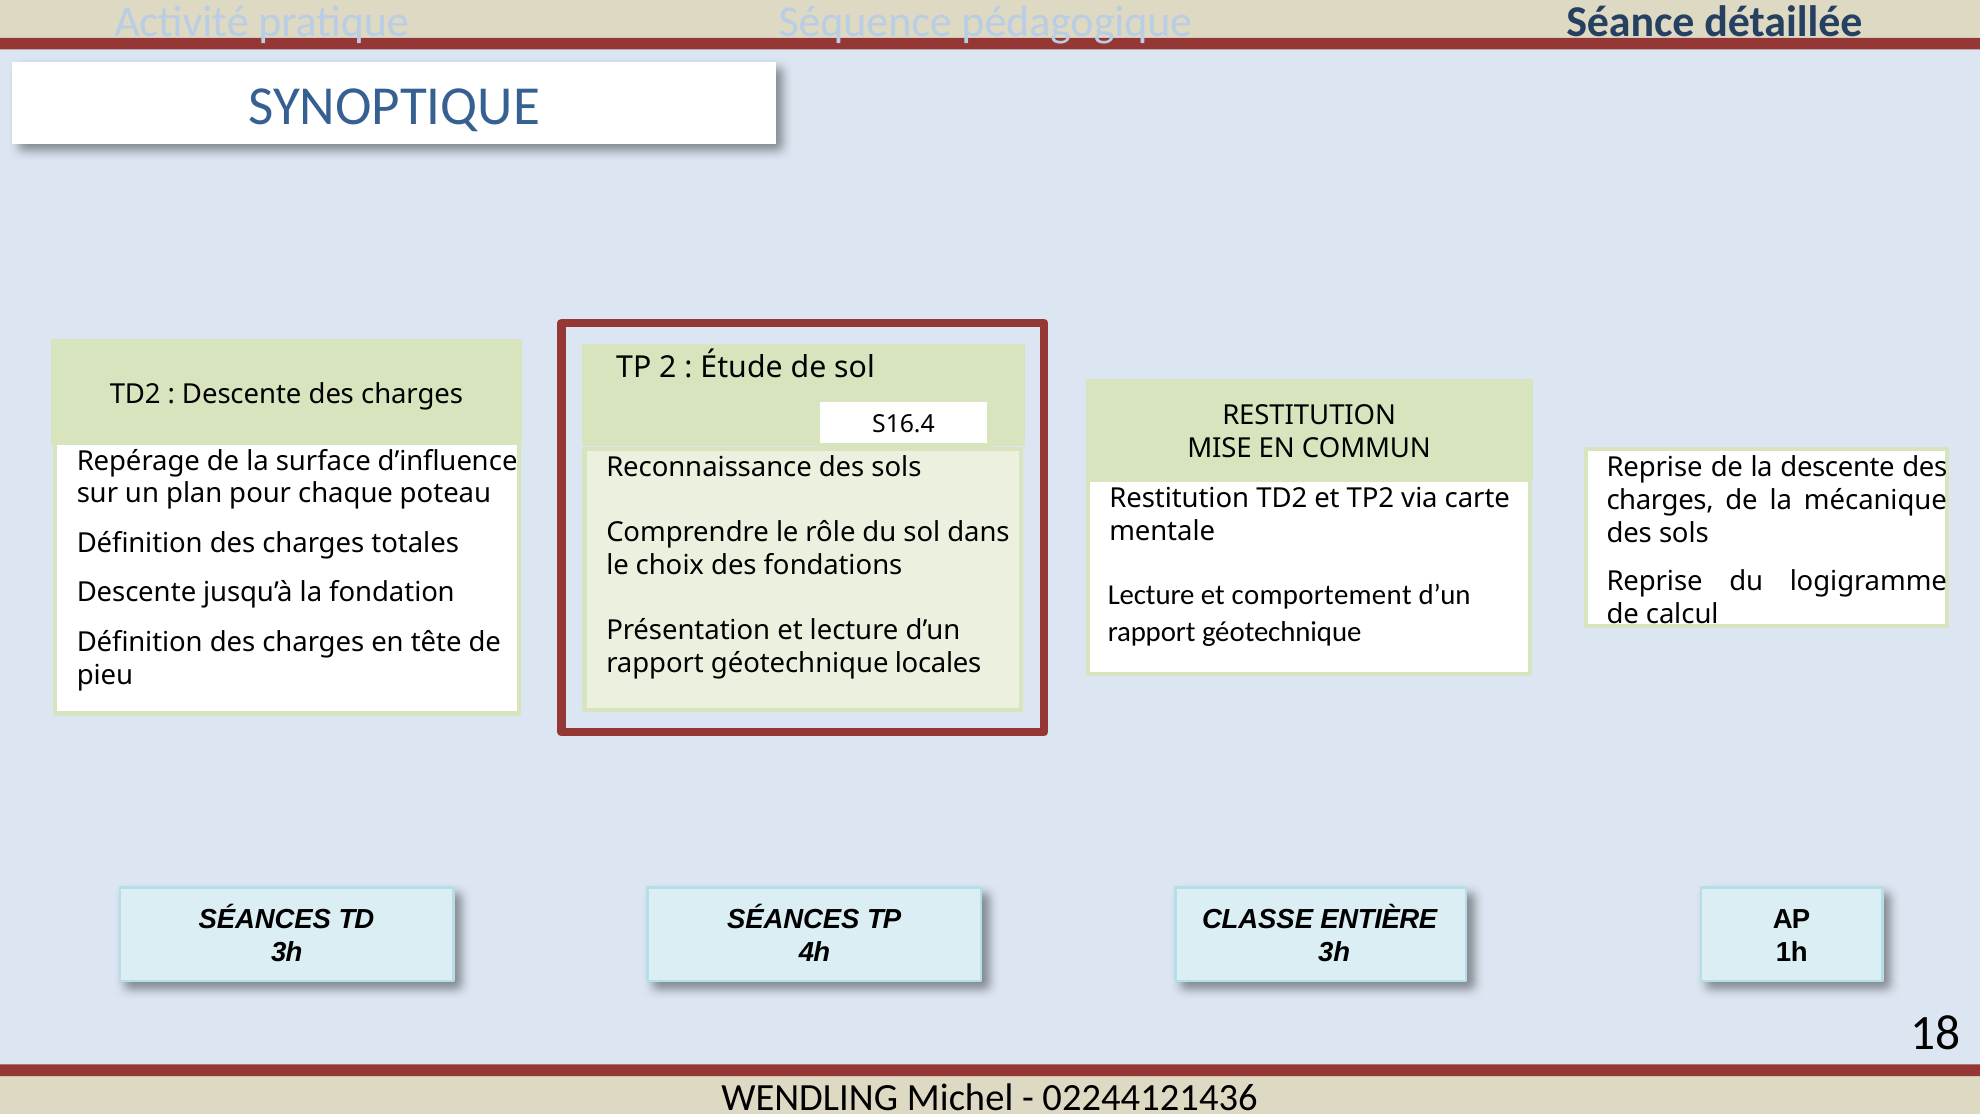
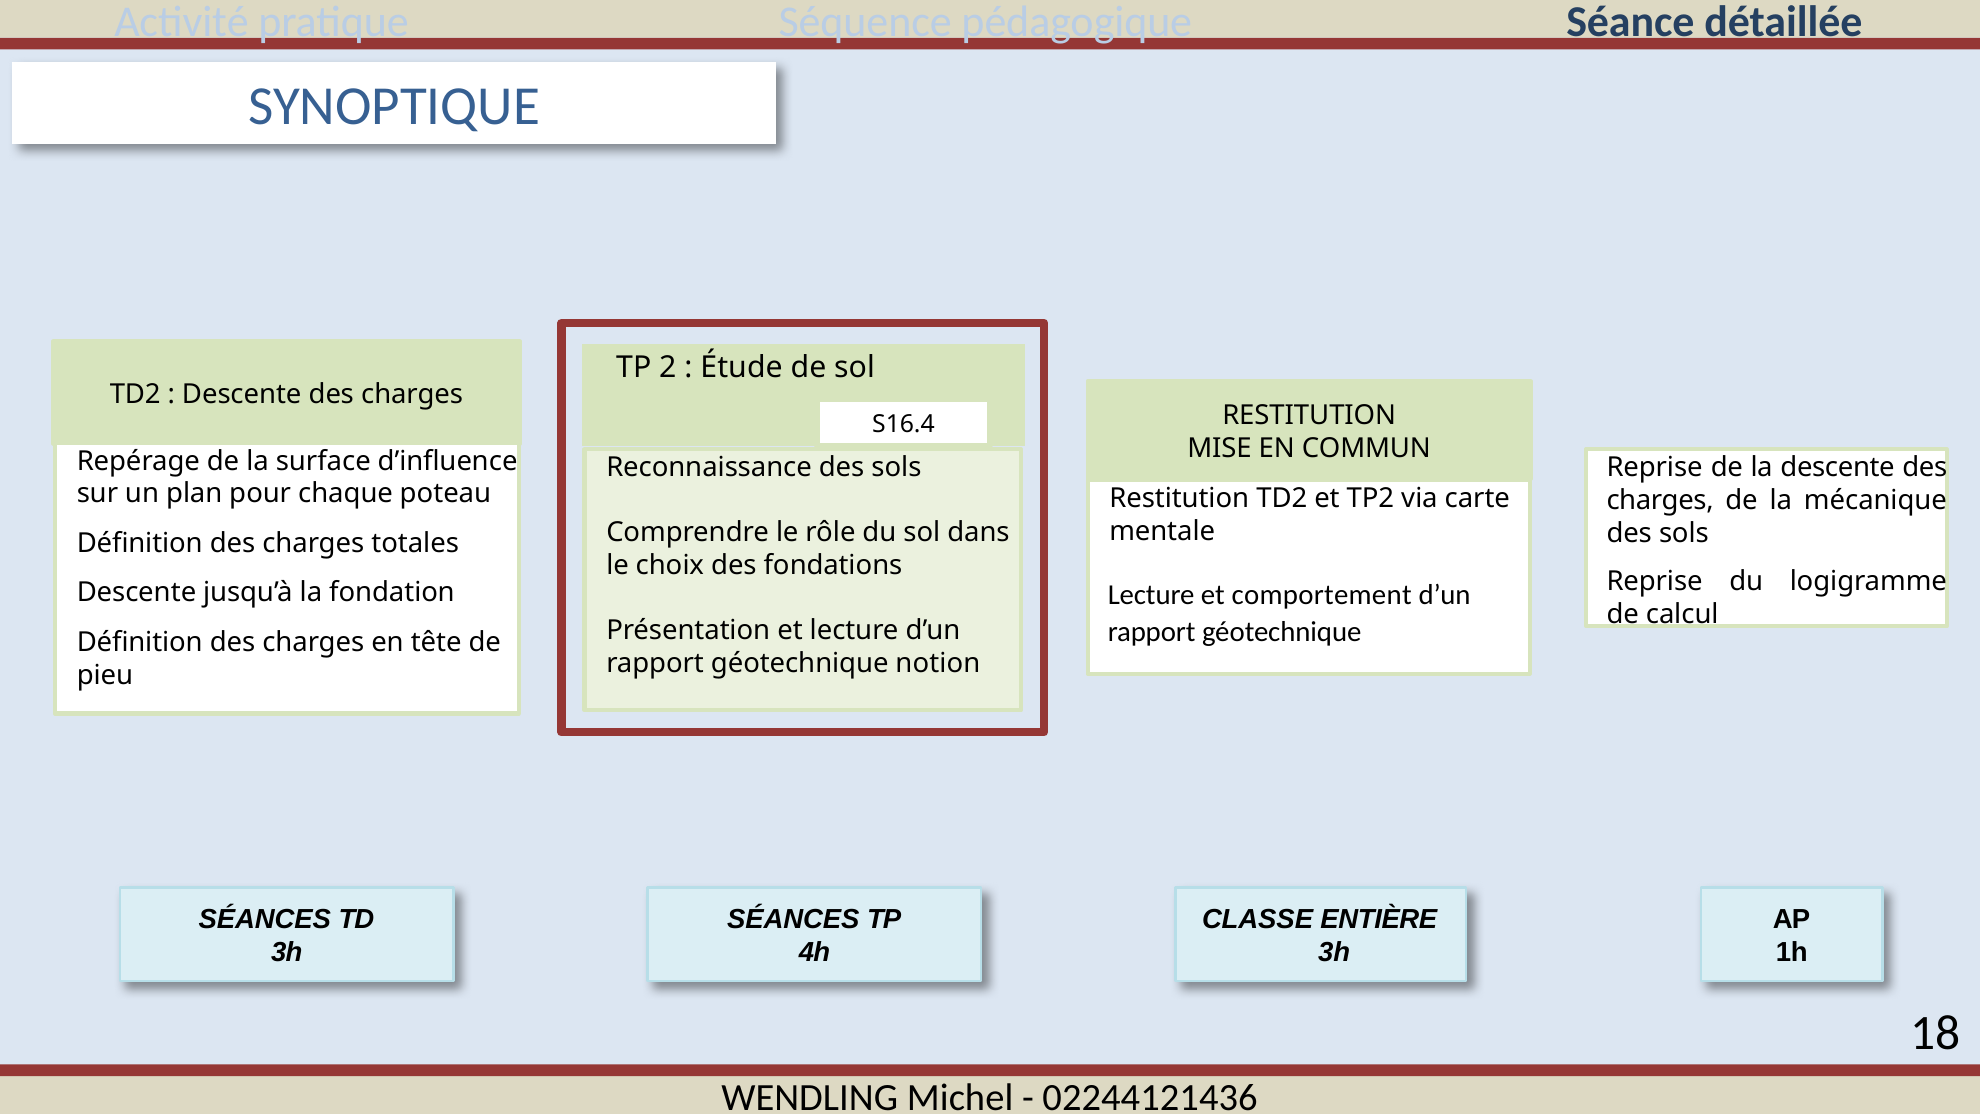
locales: locales -> notion
